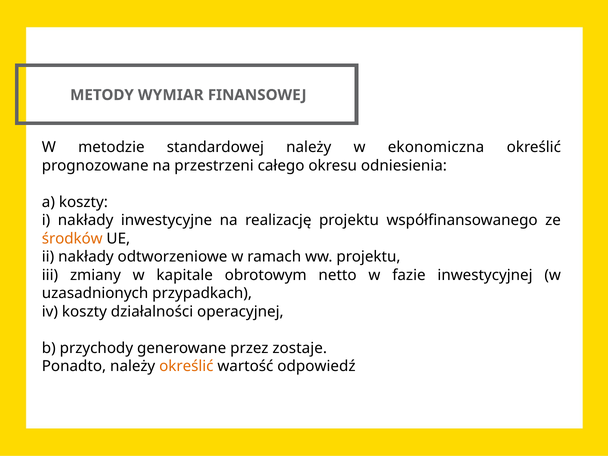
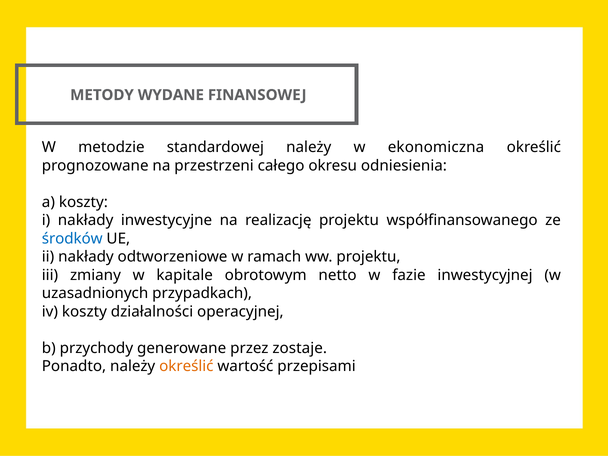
WYMIAR: WYMIAR -> WYDANE
środków colour: orange -> blue
odpowiedź: odpowiedź -> przepisami
